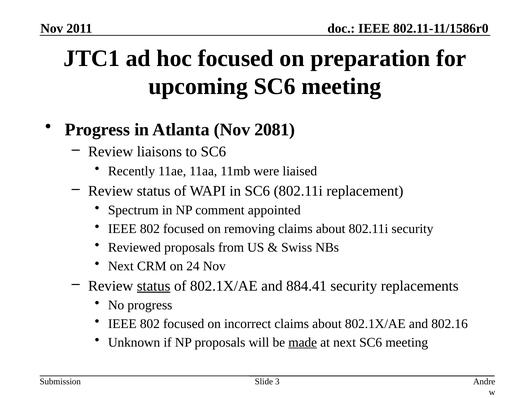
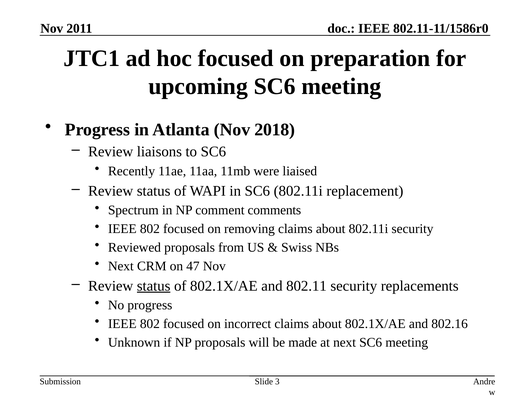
2081: 2081 -> 2018
appointed: appointed -> comments
24: 24 -> 47
884.41: 884.41 -> 802.11
made underline: present -> none
